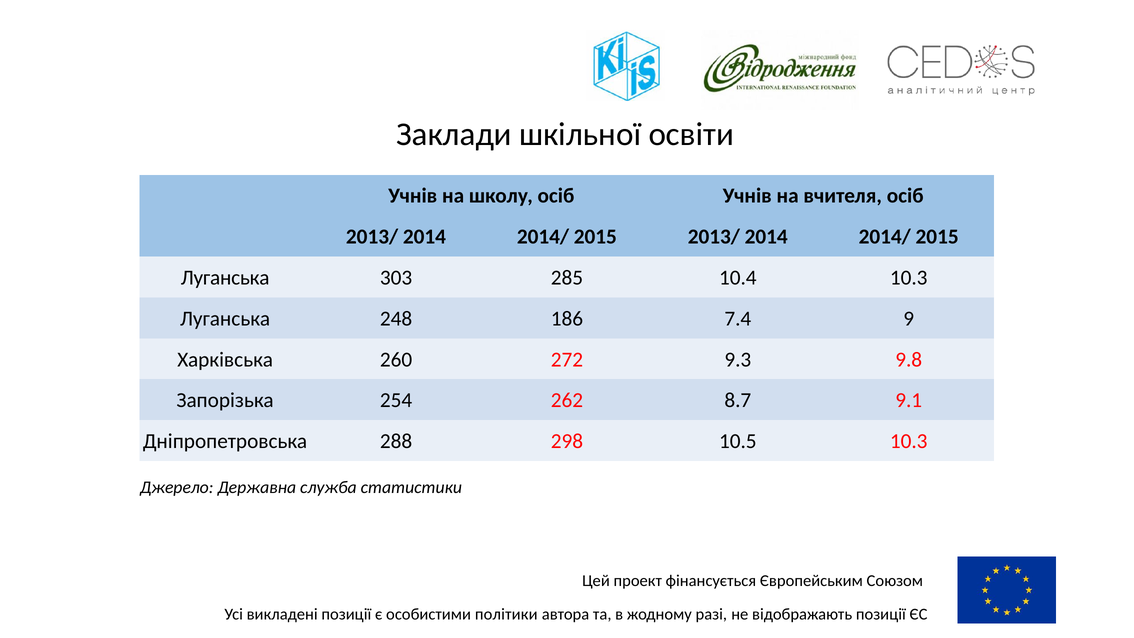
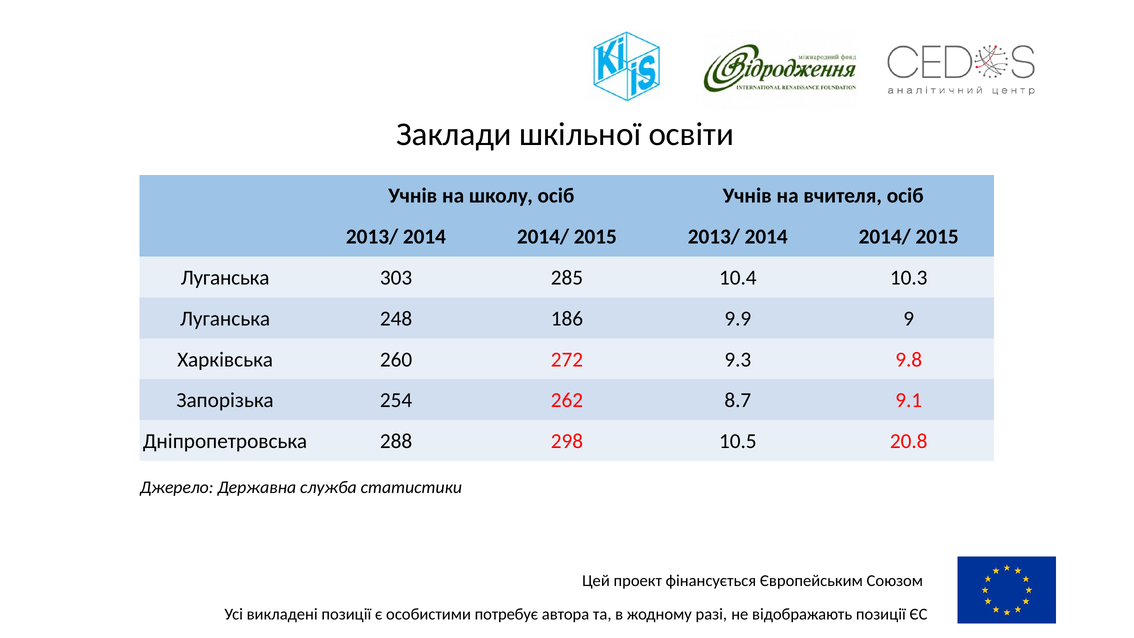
7.4: 7.4 -> 9.9
10.5 10.3: 10.3 -> 20.8
політики: політики -> потребує
